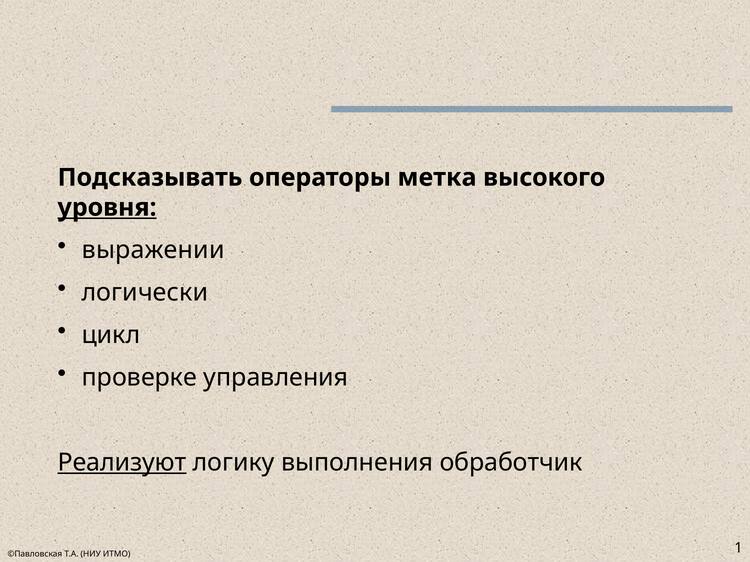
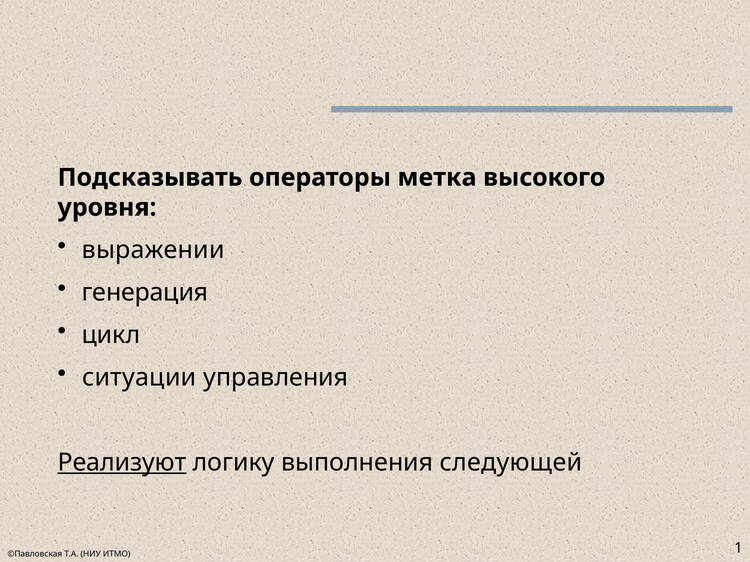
уровня underline: present -> none
логически: логически -> генерация
проверке: проверке -> ситуации
обработчик: обработчик -> следующей
